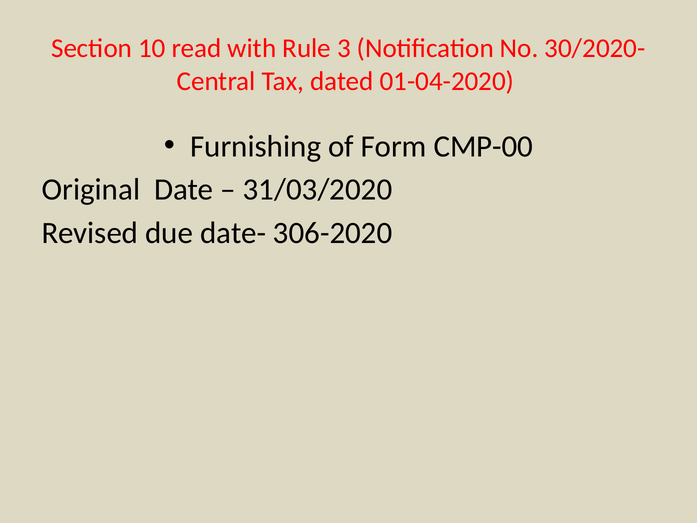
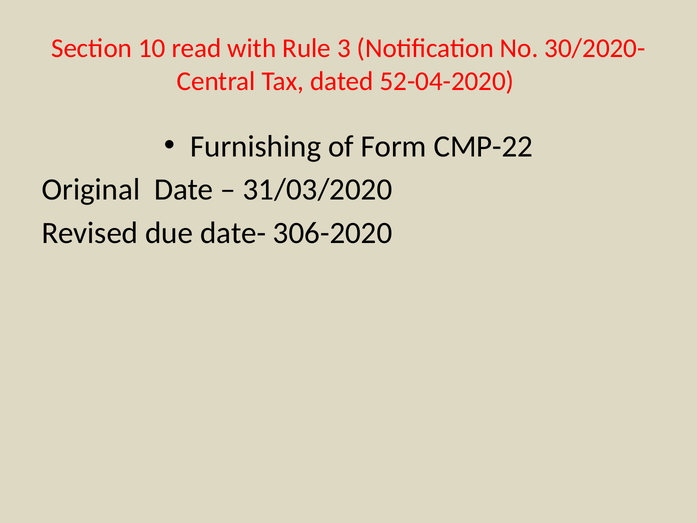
01-04-2020: 01-04-2020 -> 52-04-2020
CMP-00: CMP-00 -> CMP-22
